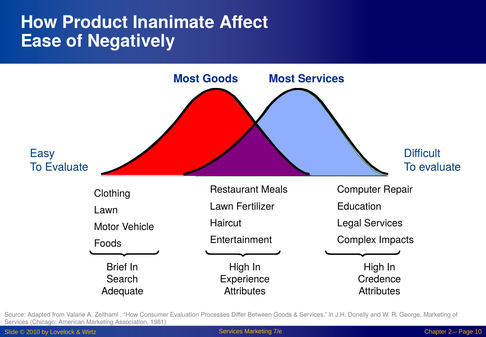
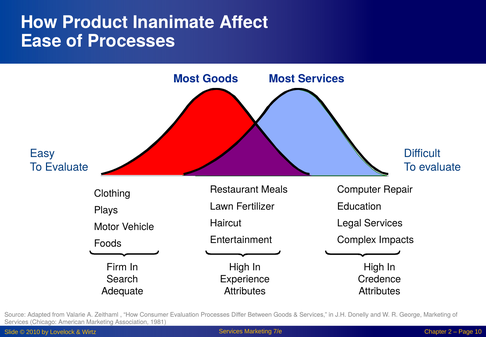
of Negatively: Negatively -> Processes
Lawn at (106, 210): Lawn -> Plays
Brief: Brief -> Firm
